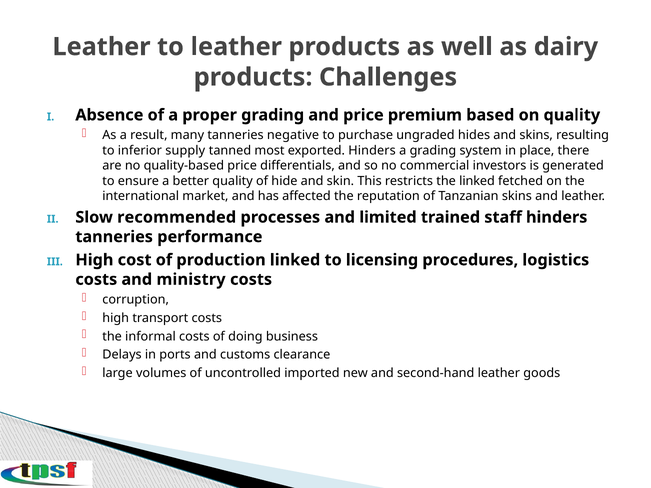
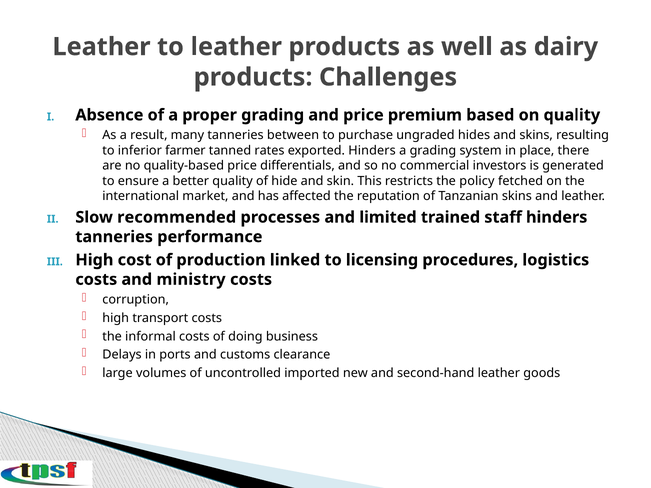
negative: negative -> between
supply: supply -> farmer
most: most -> rates
the linked: linked -> policy
